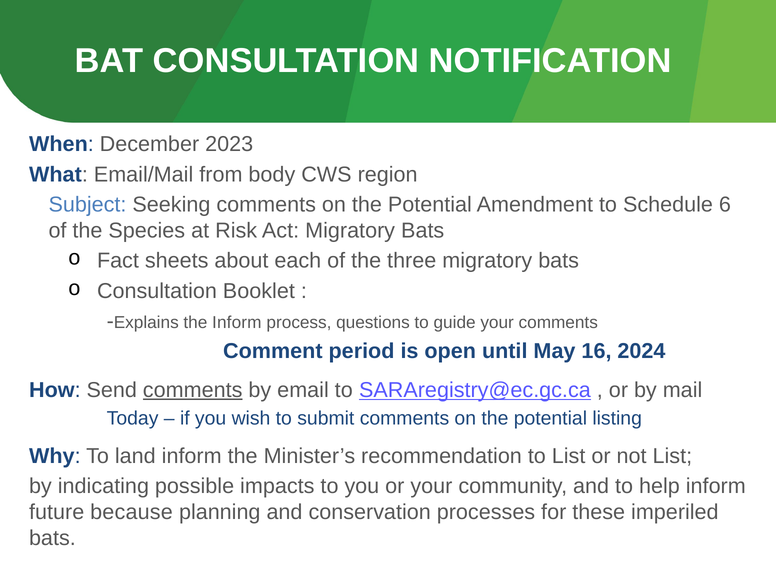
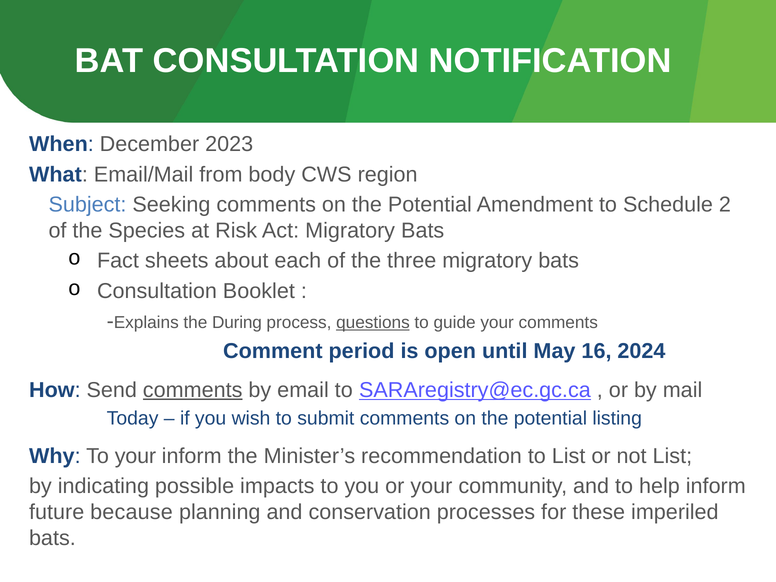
6: 6 -> 2
the Inform: Inform -> During
questions underline: none -> present
To land: land -> your
